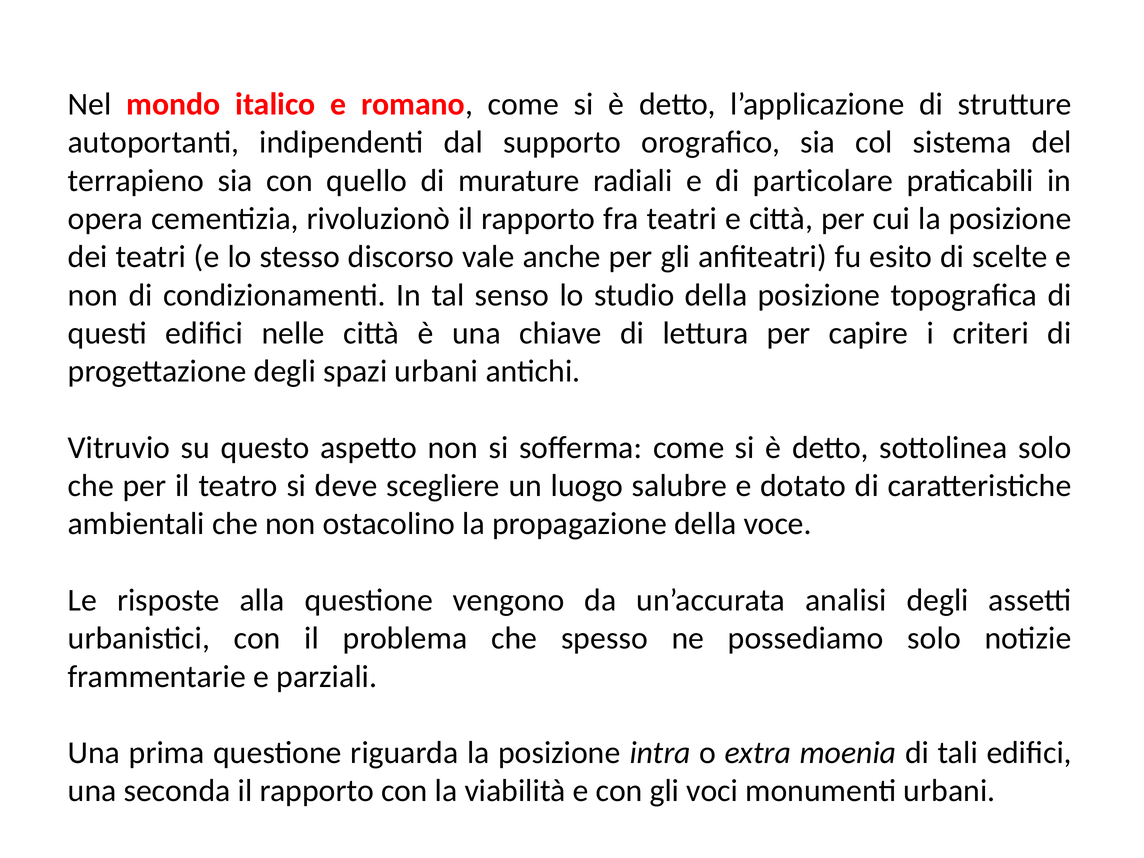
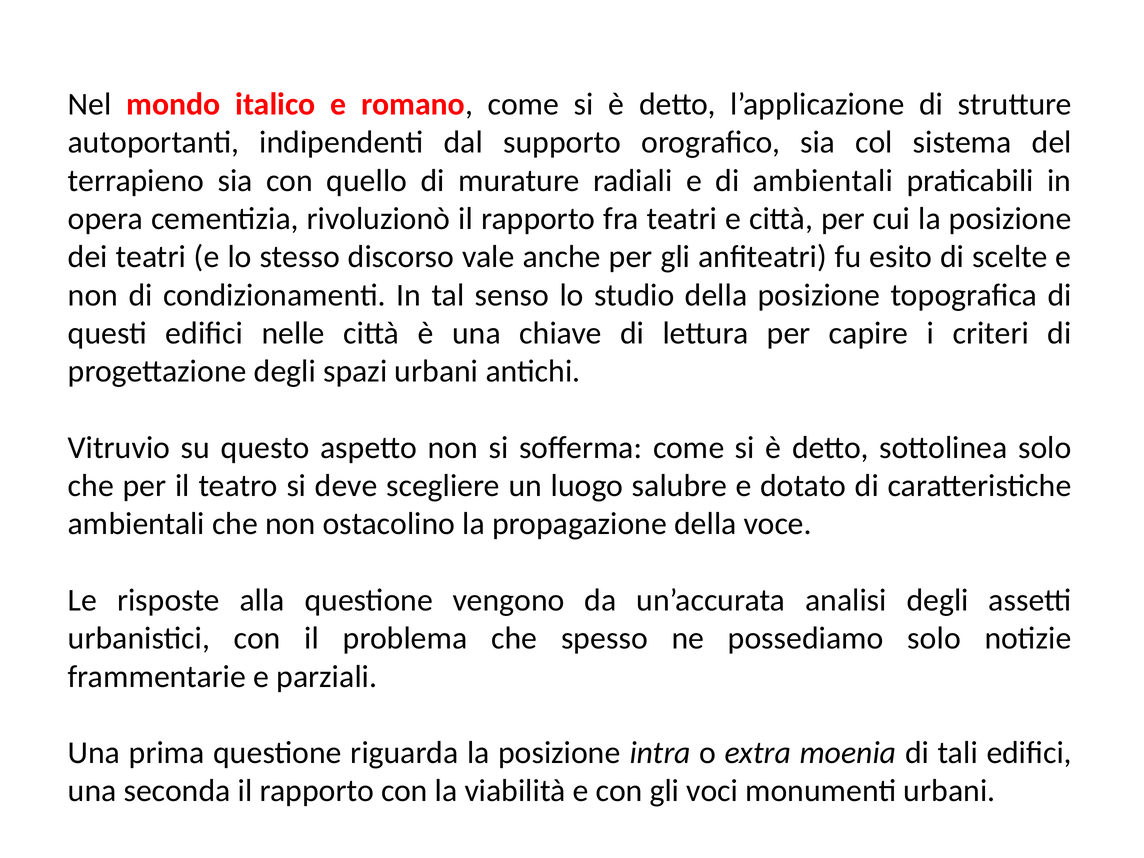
di particolare: particolare -> ambientali
